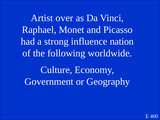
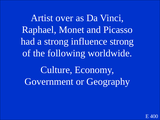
influence nation: nation -> strong
